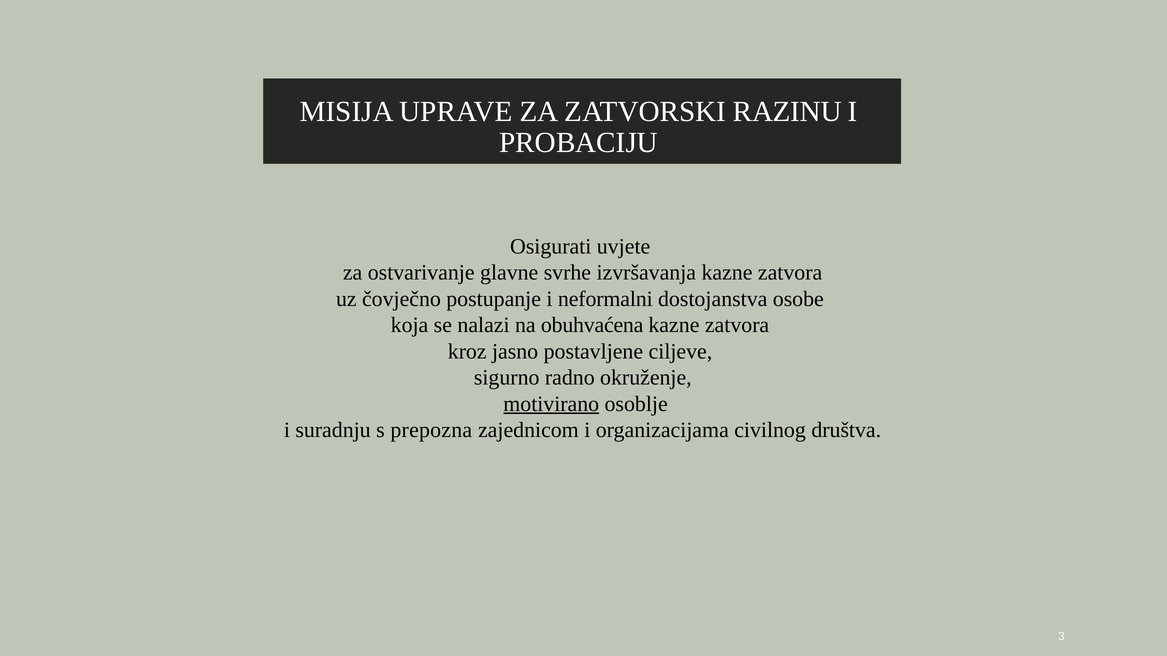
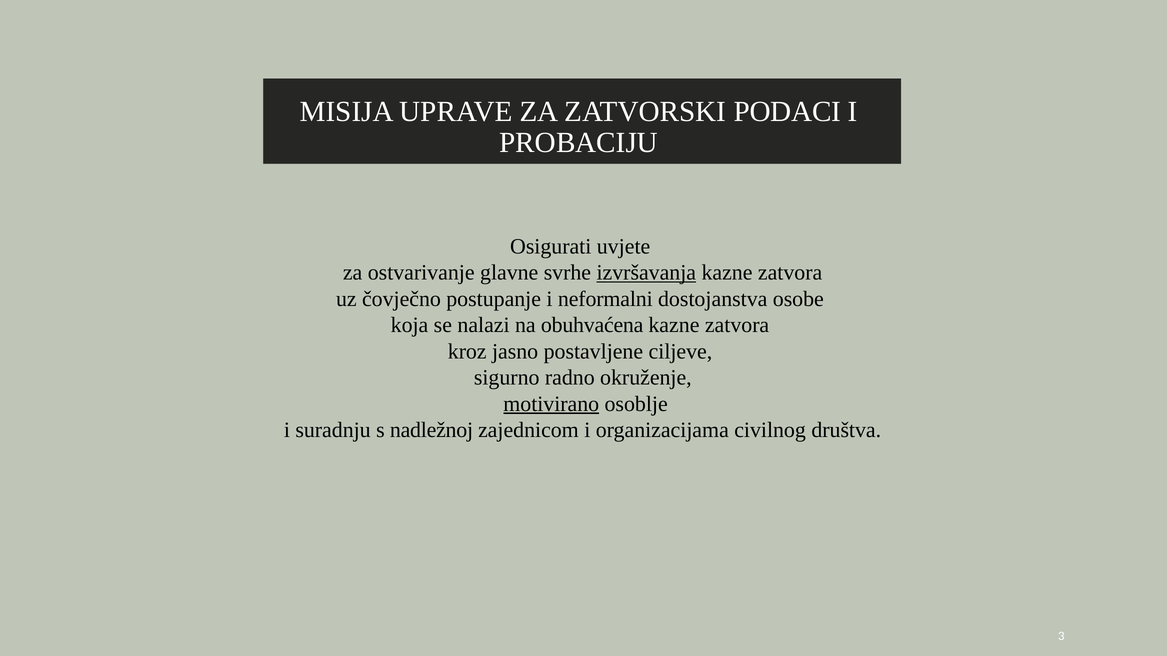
RAZINU: RAZINU -> PODACI
izvršavanja underline: none -> present
prepozna: prepozna -> nadležnoj
